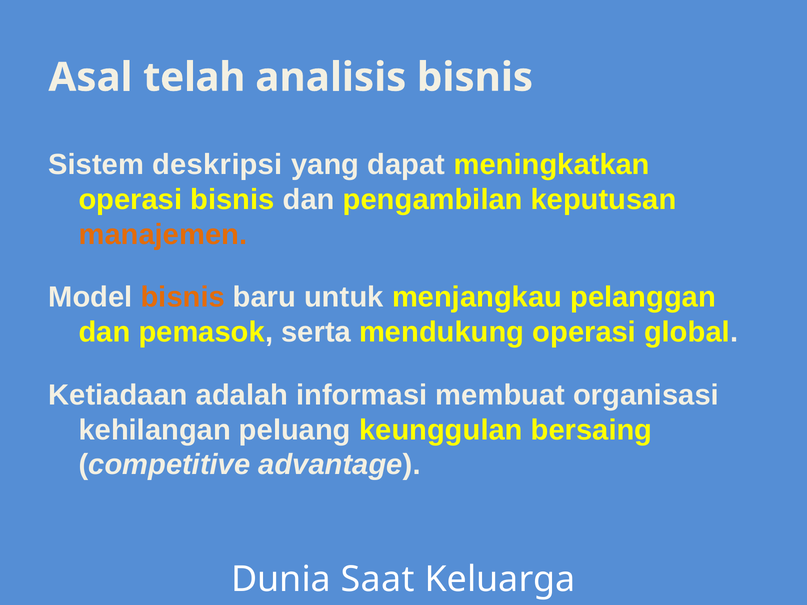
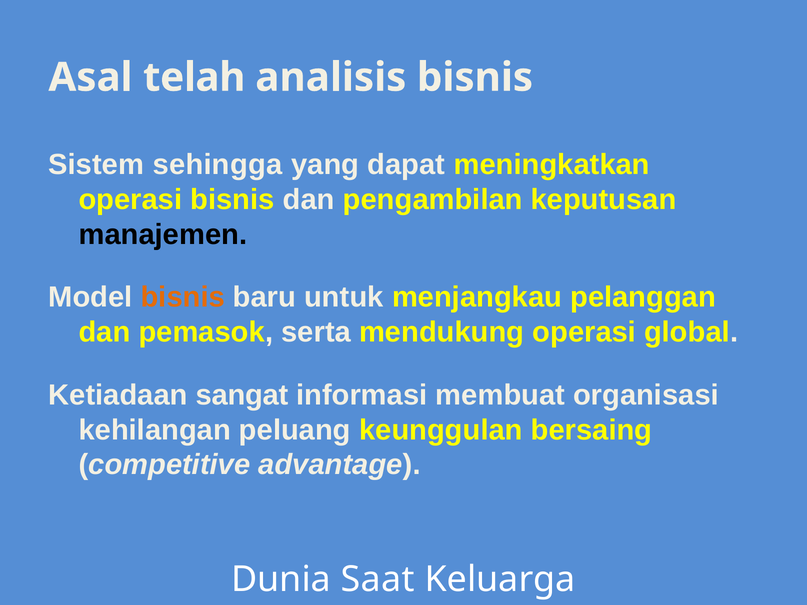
deskripsi: deskripsi -> sehingga
manajemen colour: orange -> black
adalah: adalah -> sangat
